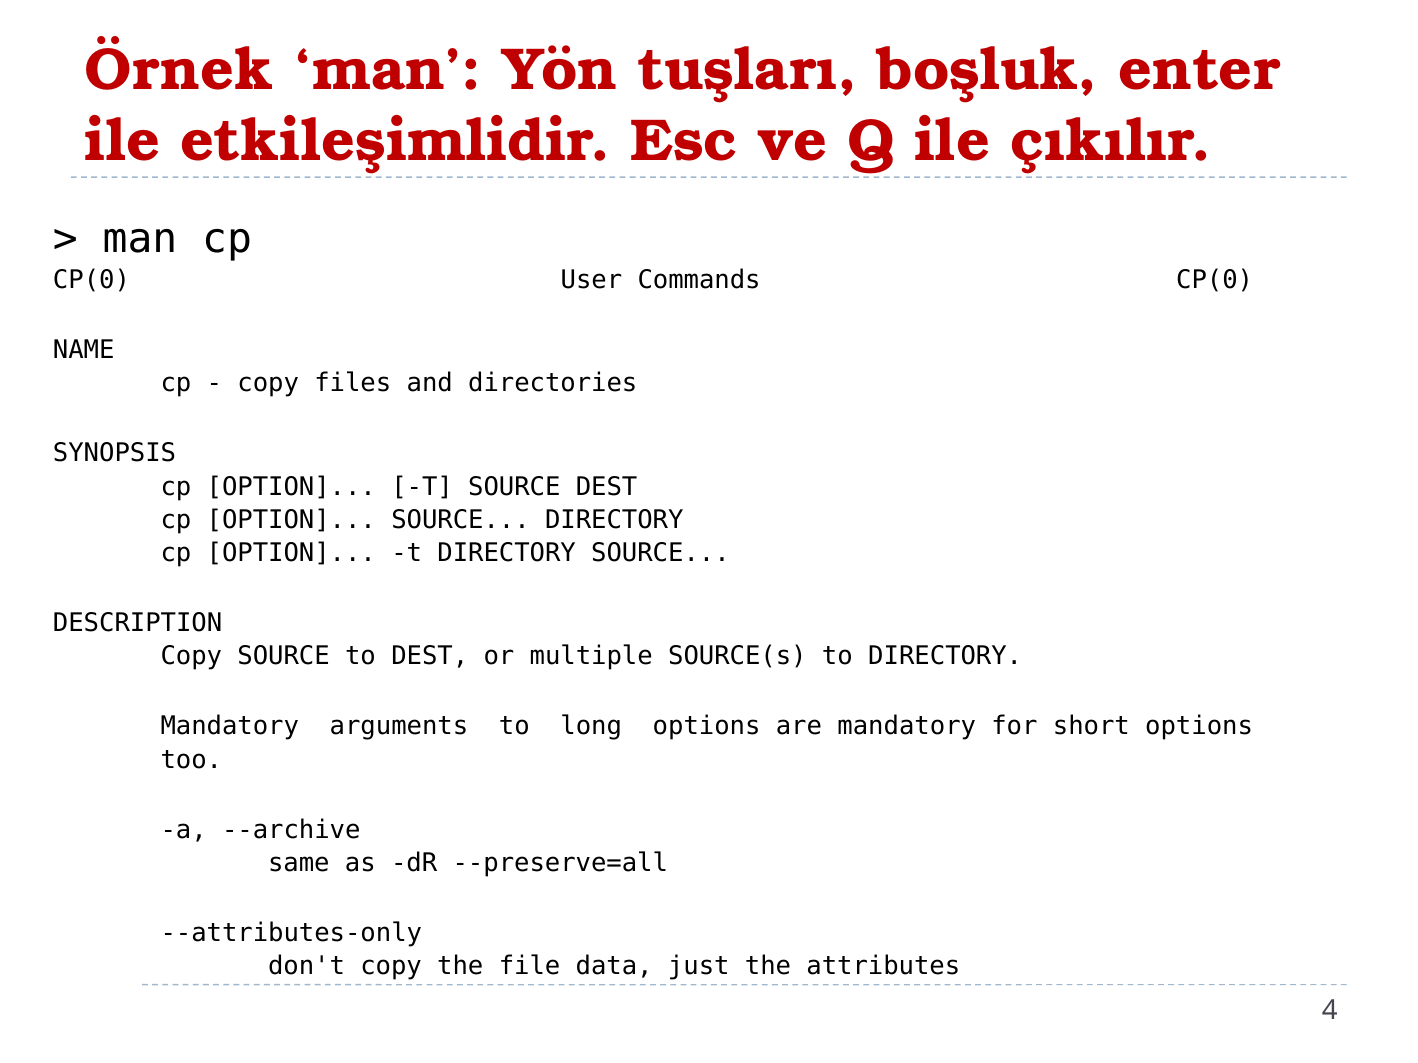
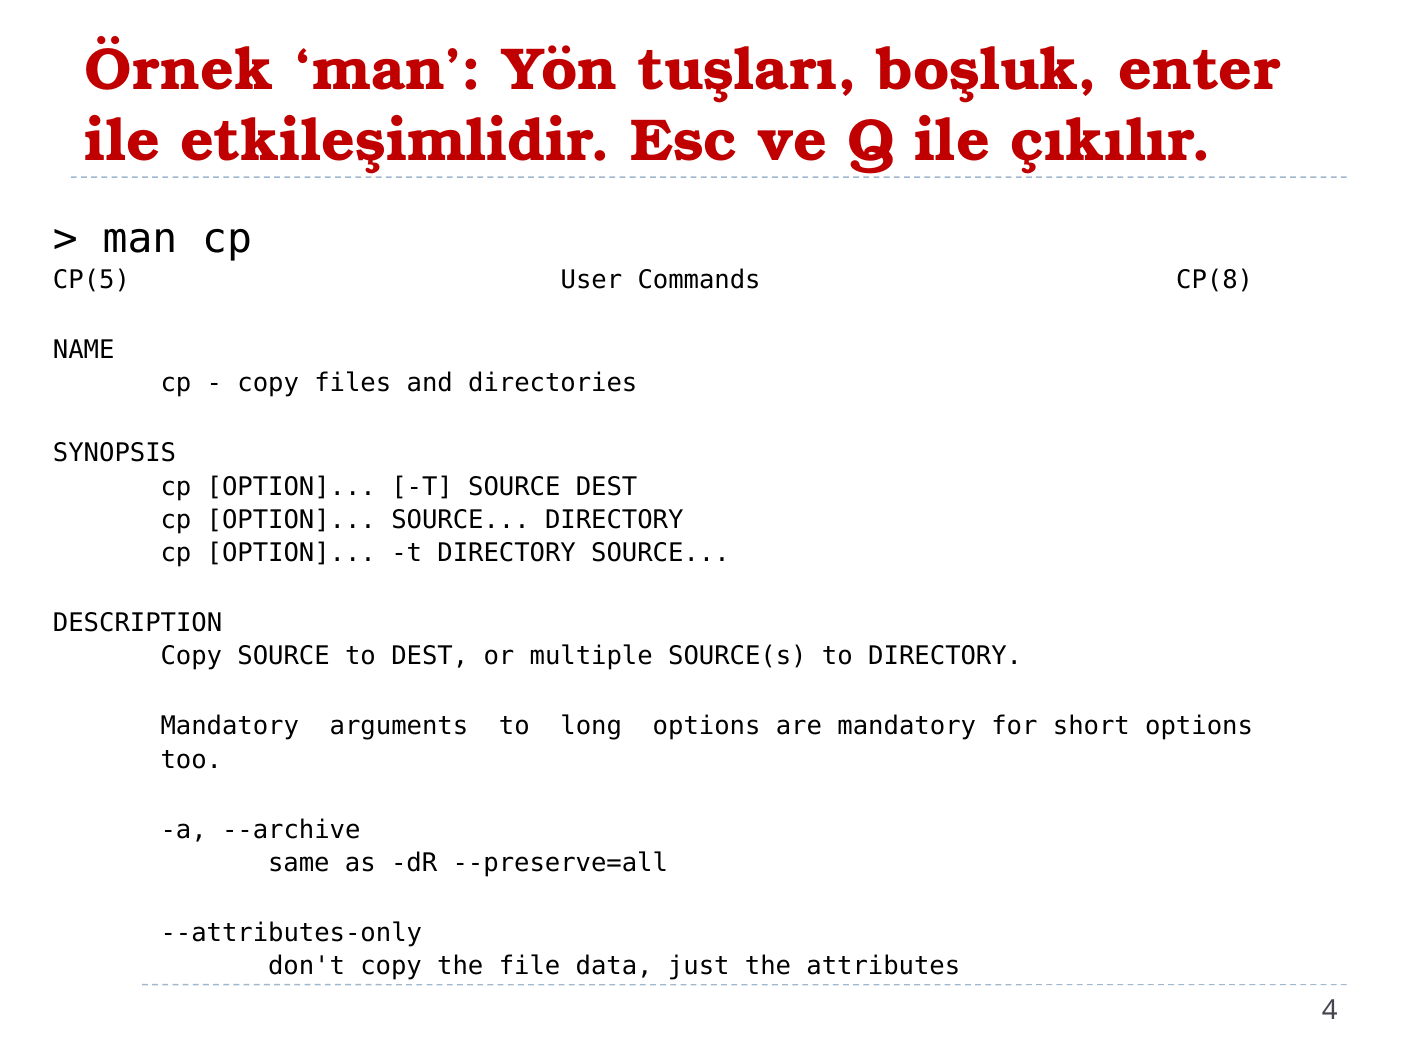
CP(0 at (91, 280): CP(0 -> CP(5
Commands CP(0: CP(0 -> CP(8
